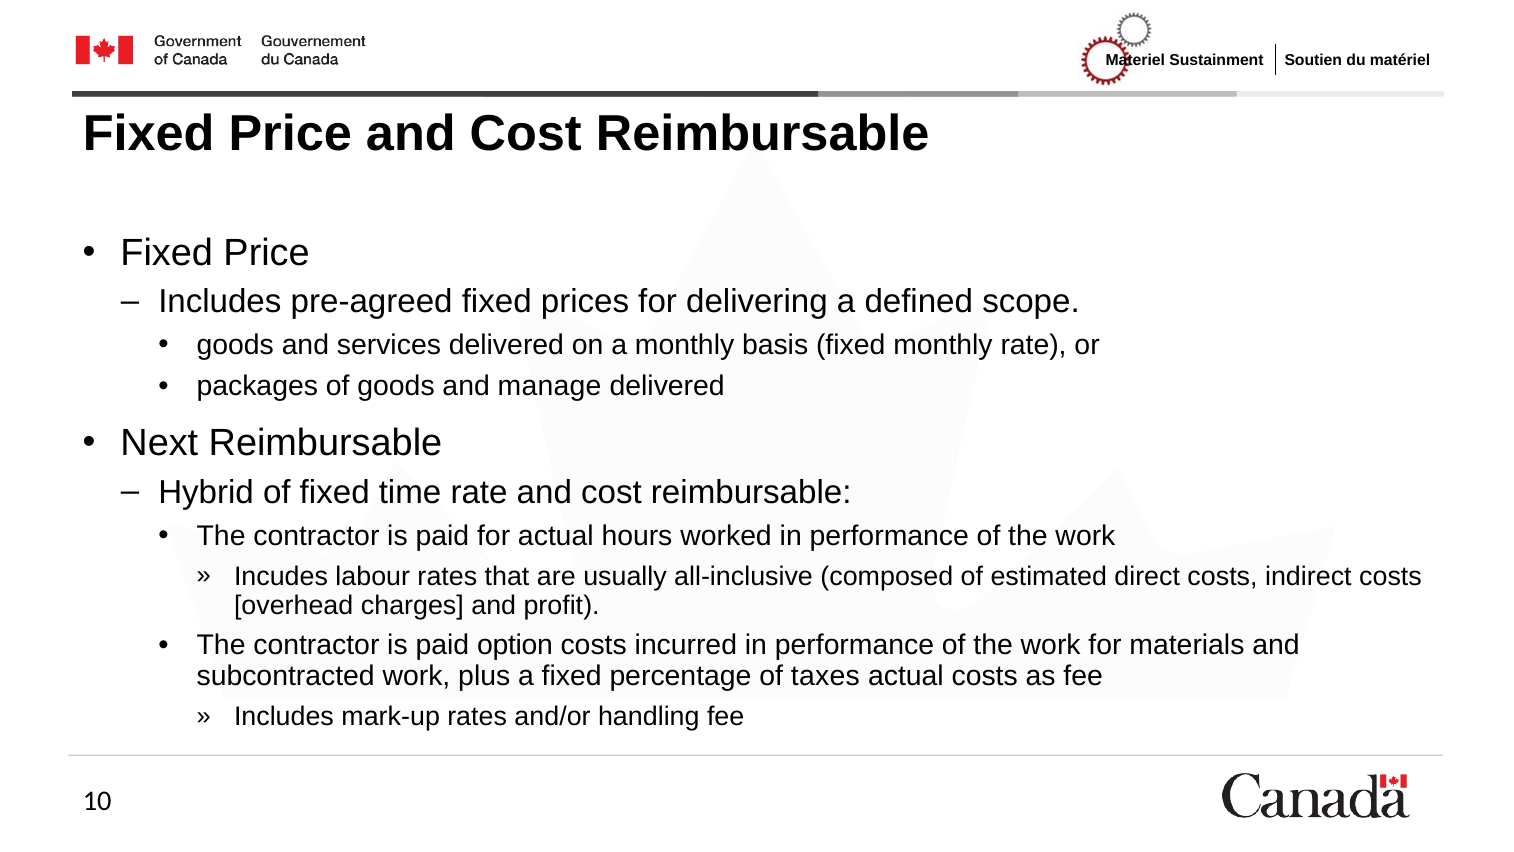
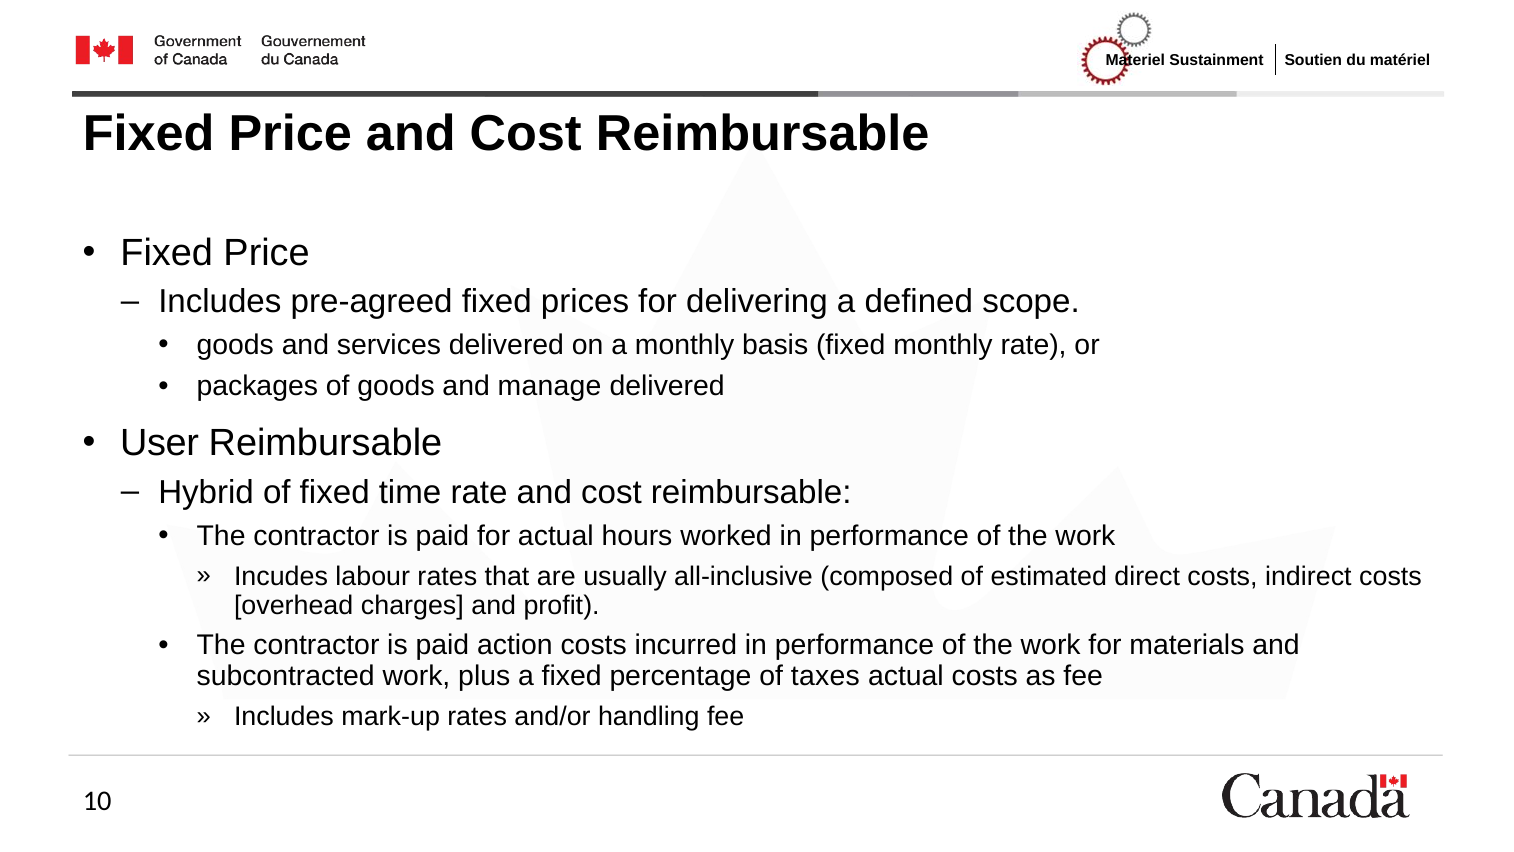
Next: Next -> User
option: option -> action
